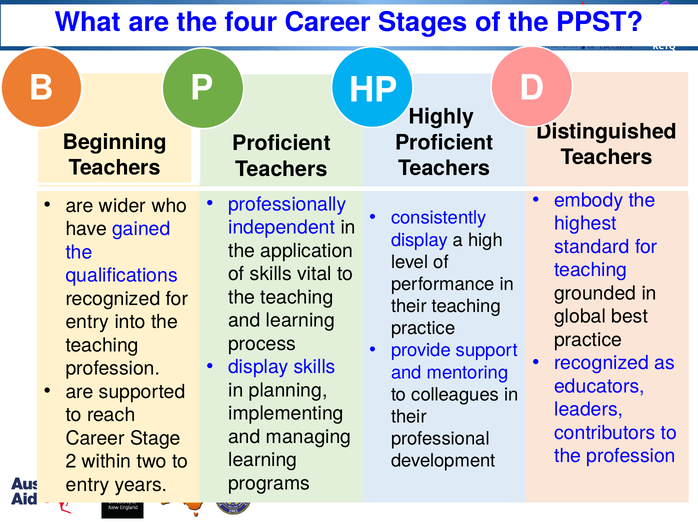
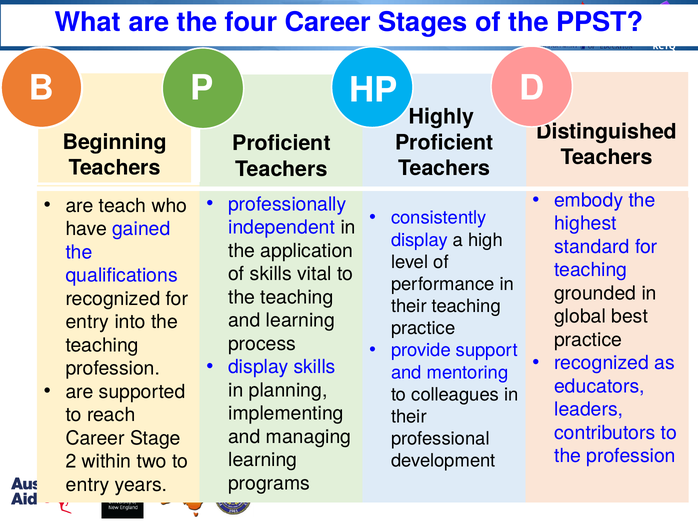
wider: wider -> teach
